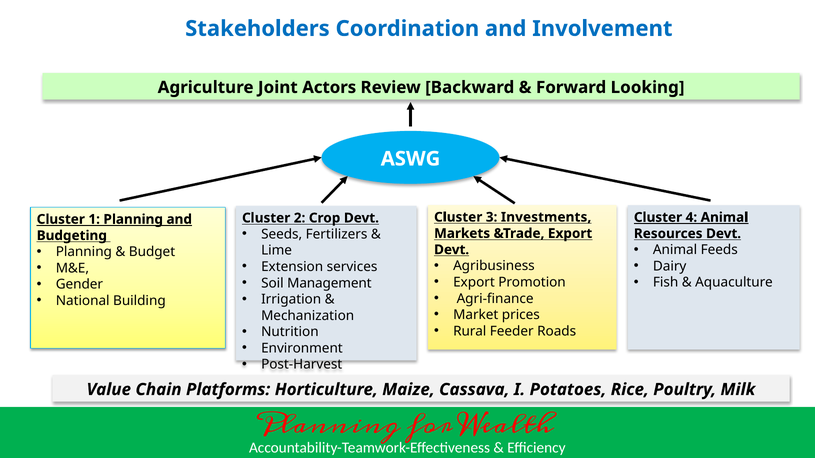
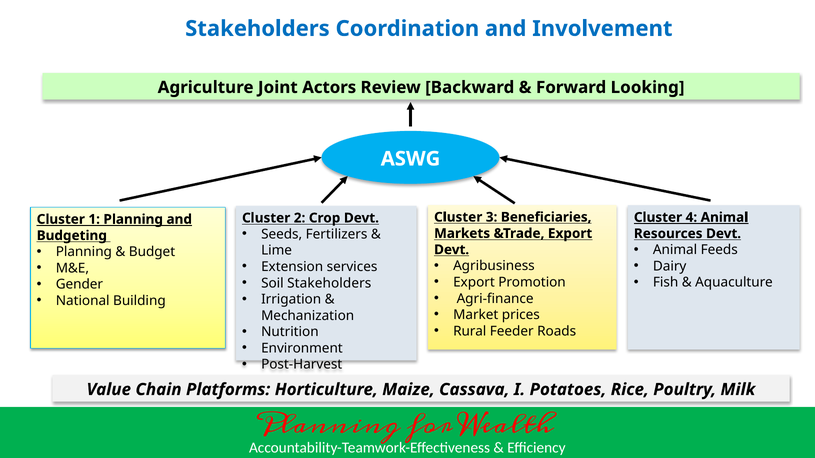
Investments: Investments -> Beneficiaries
Soil Management: Management -> Stakeholders
